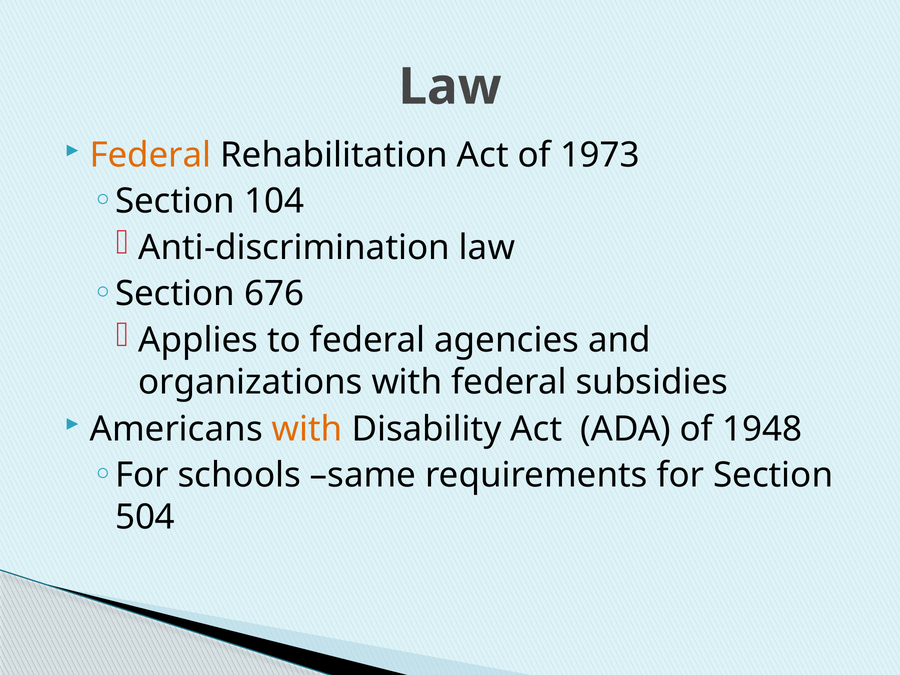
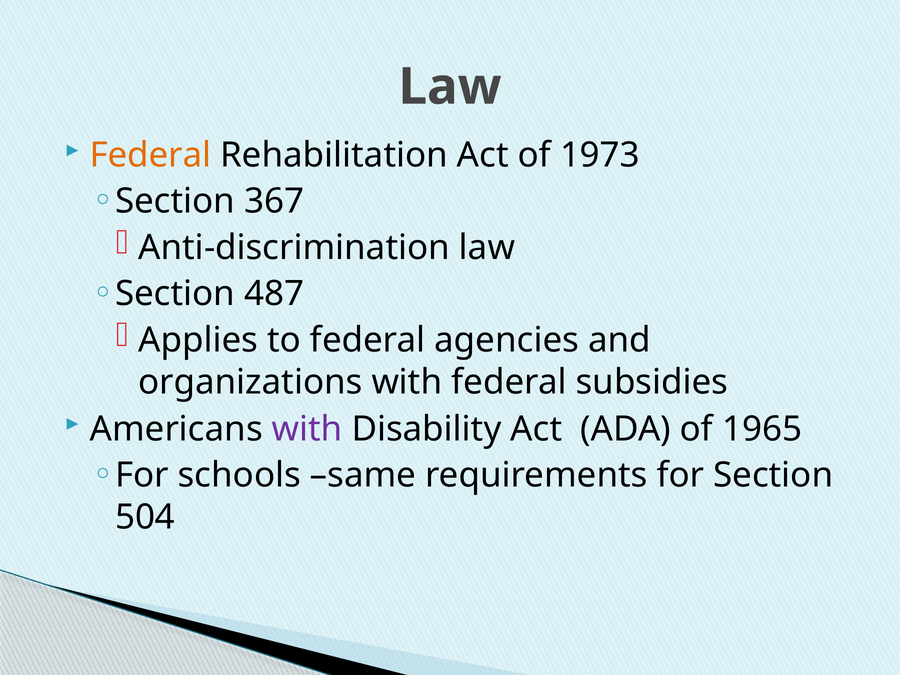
104: 104 -> 367
676: 676 -> 487
with at (307, 429) colour: orange -> purple
1948: 1948 -> 1965
